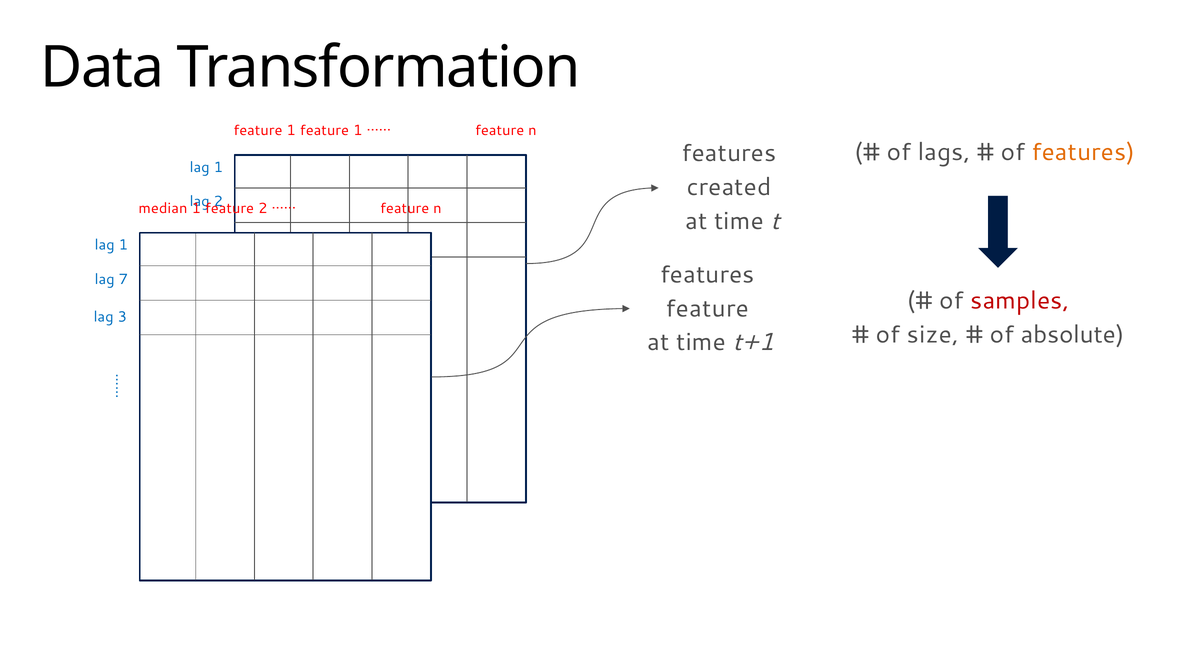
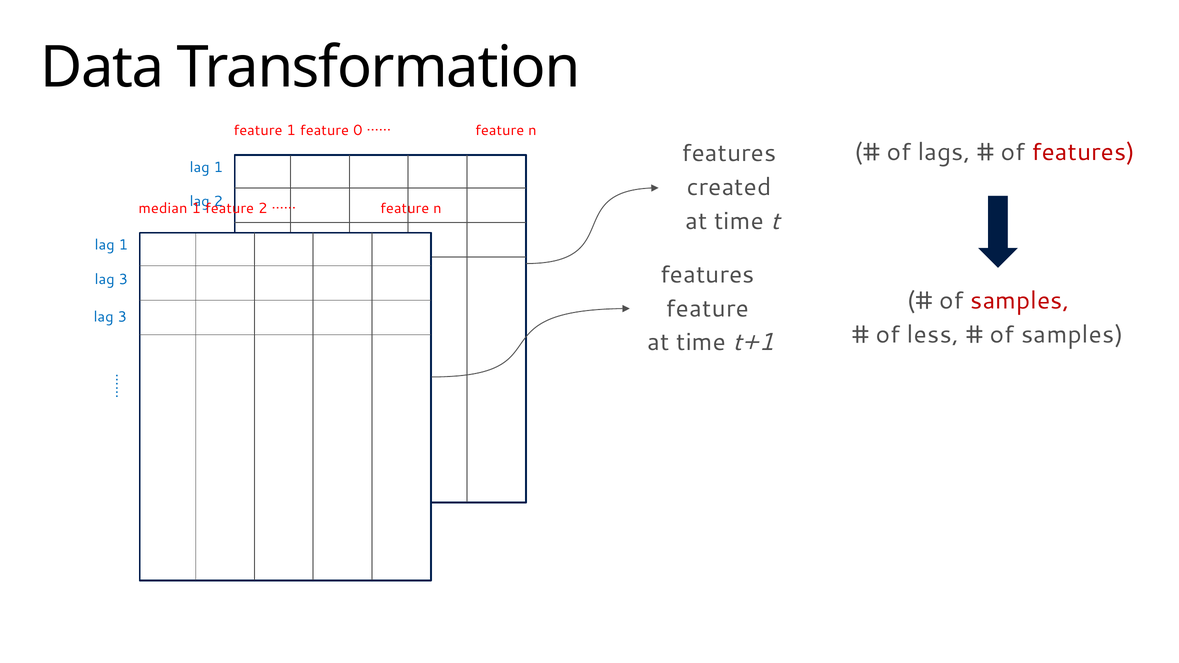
1 feature 1: 1 -> 0
features at (1084, 152) colour: orange -> red
7 at (123, 280): 7 -> 3
size: size -> less
absolute at (1073, 335): absolute -> samples
